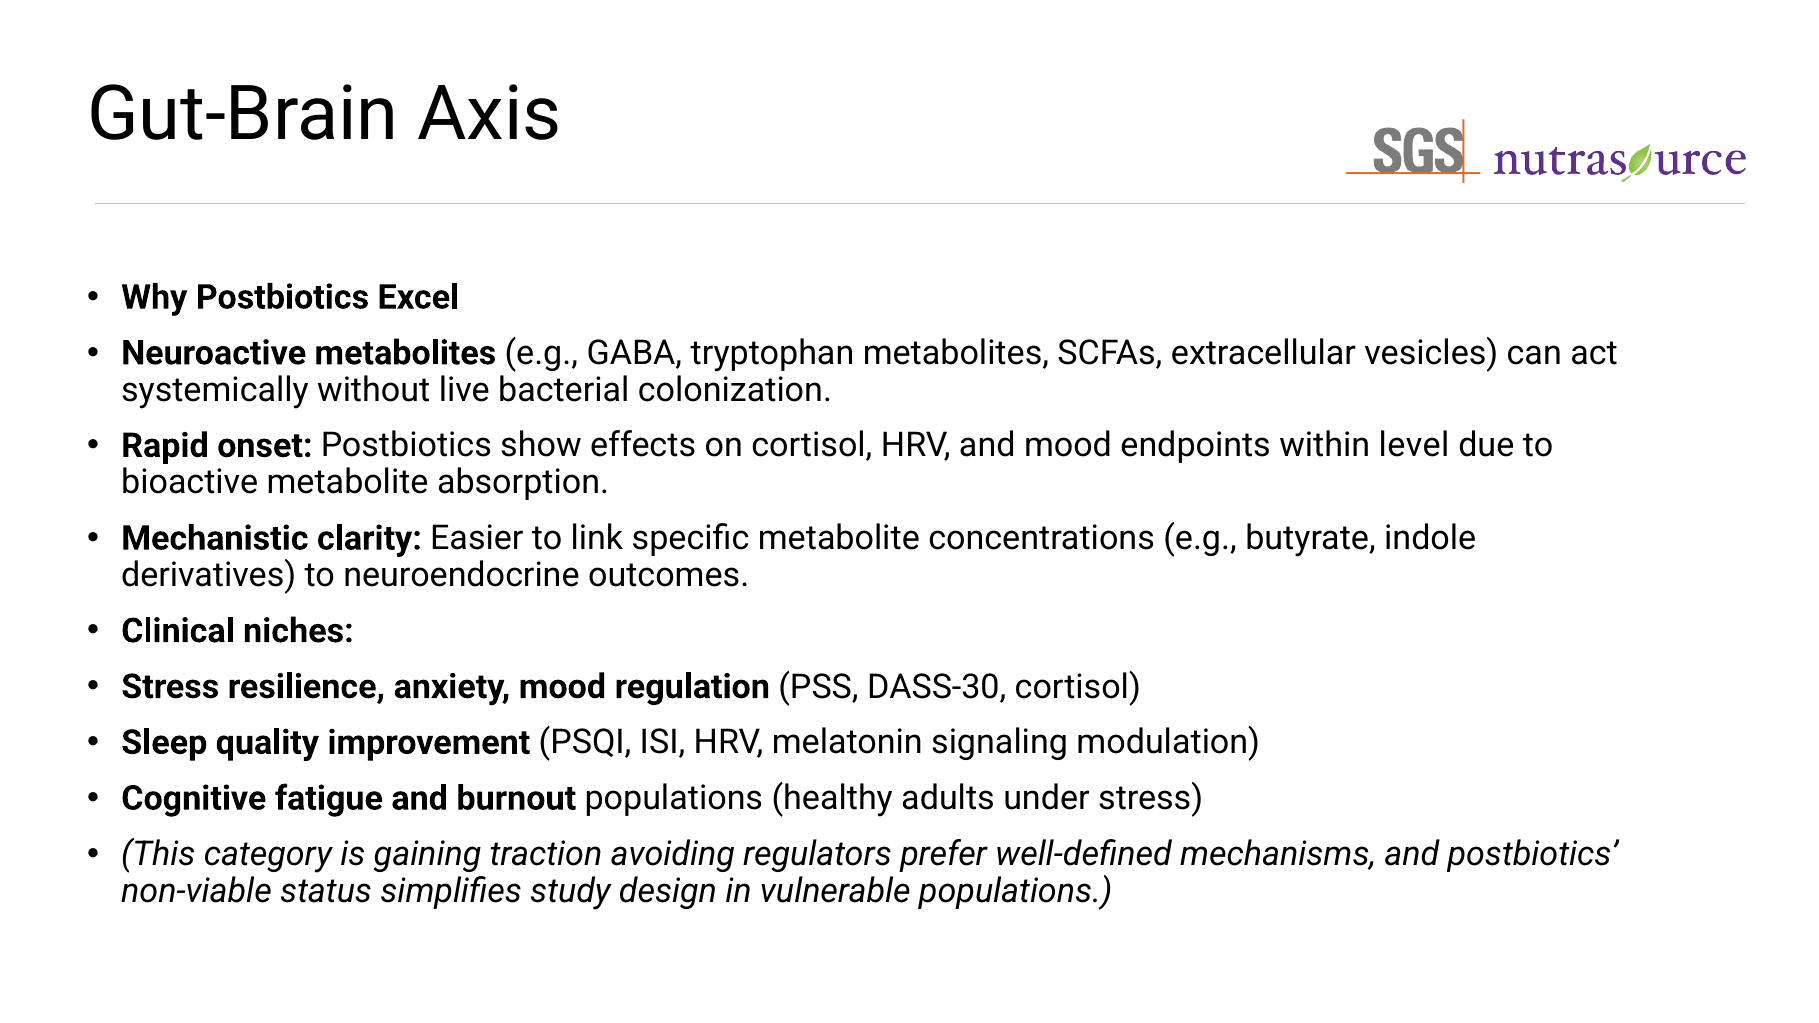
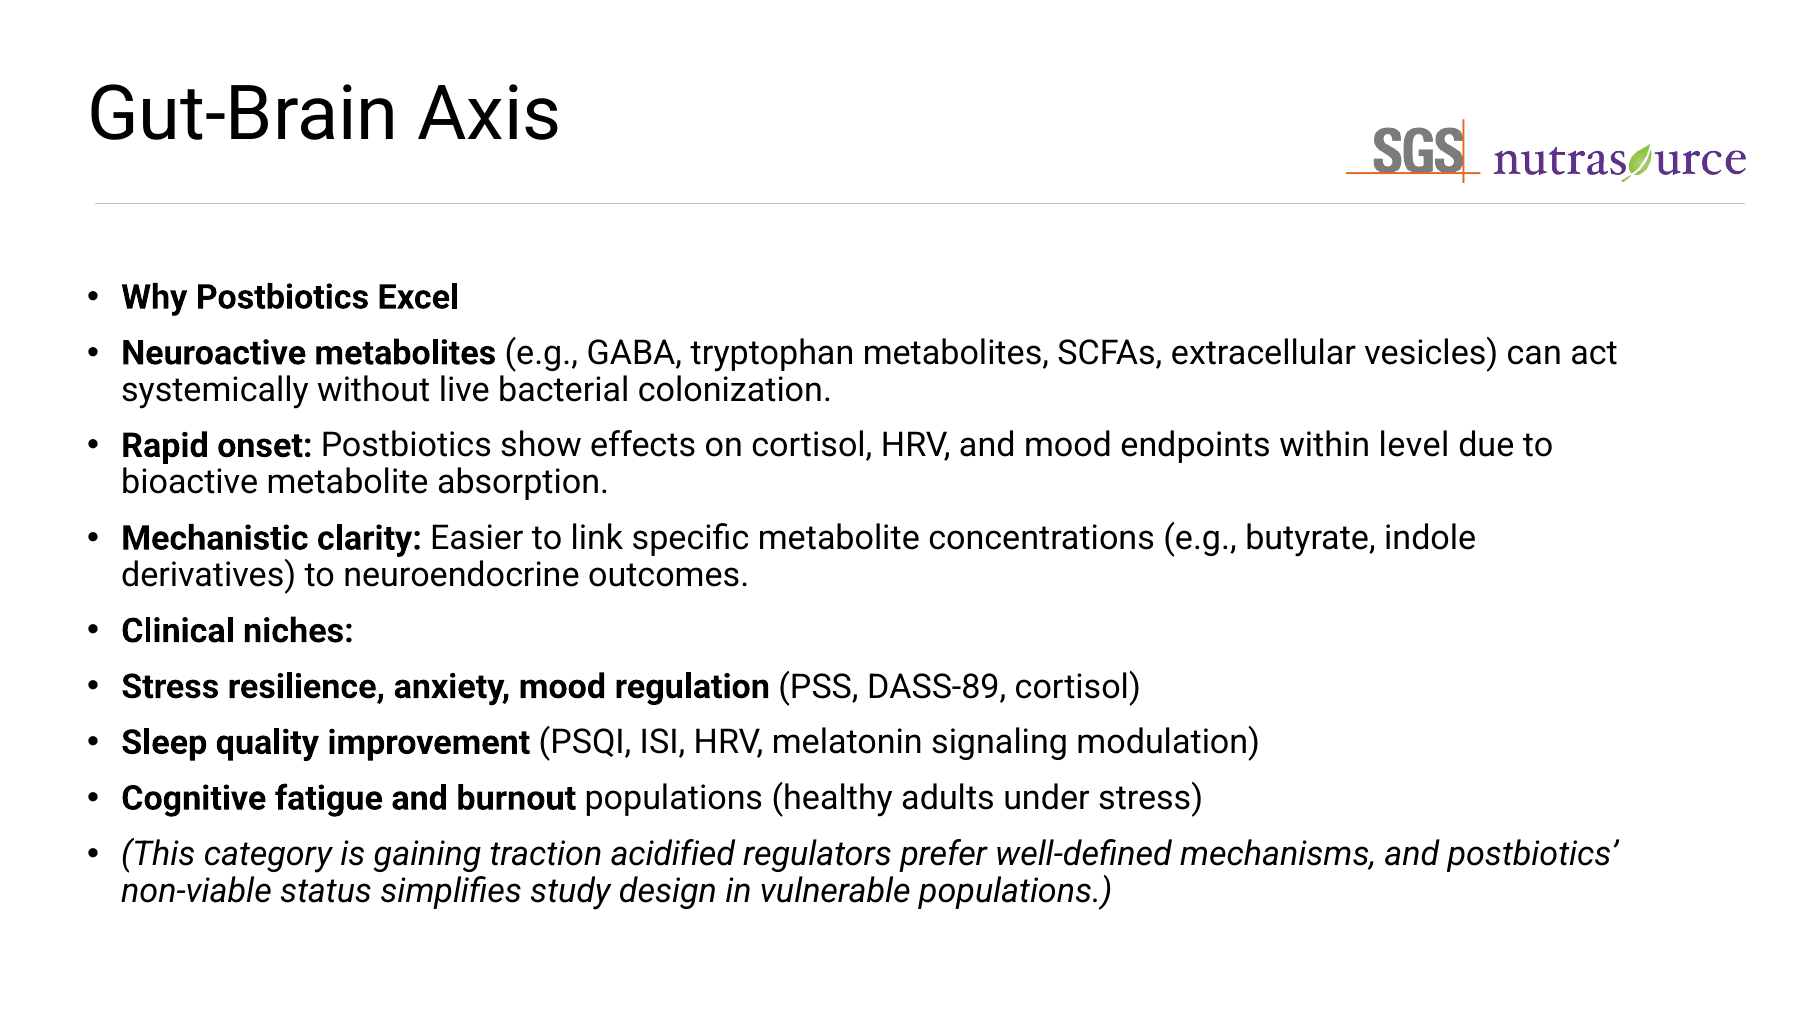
DASS-30: DASS-30 -> DASS-89
avoiding: avoiding -> acidified
